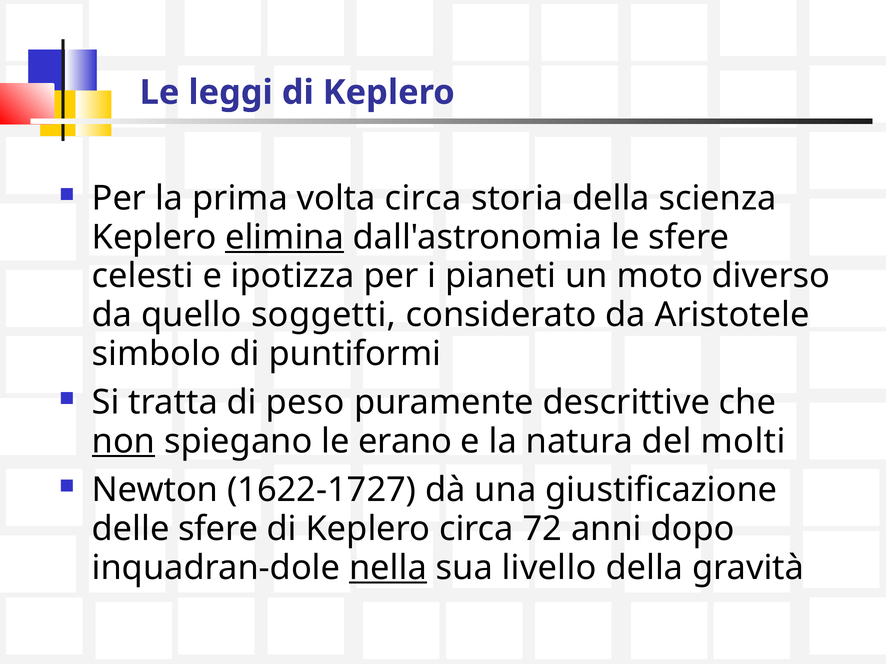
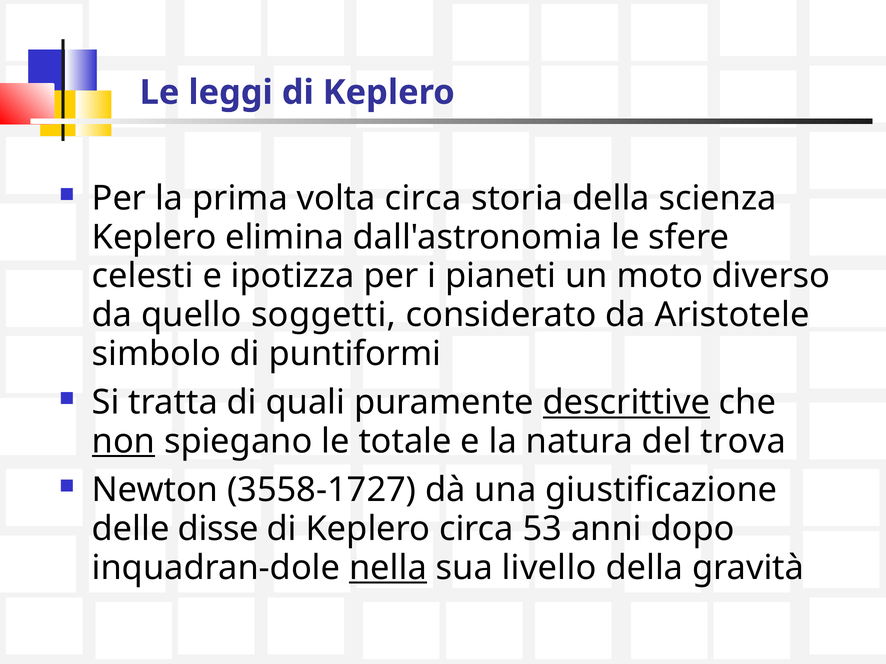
elimina underline: present -> none
peso: peso -> quali
descrittive underline: none -> present
erano: erano -> totale
molti: molti -> trova
1622-1727: 1622-1727 -> 3558-1727
delle sfere: sfere -> disse
72: 72 -> 53
